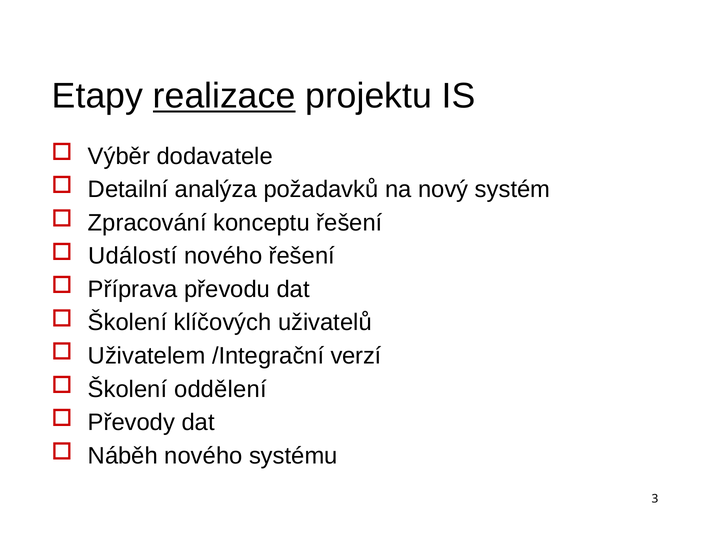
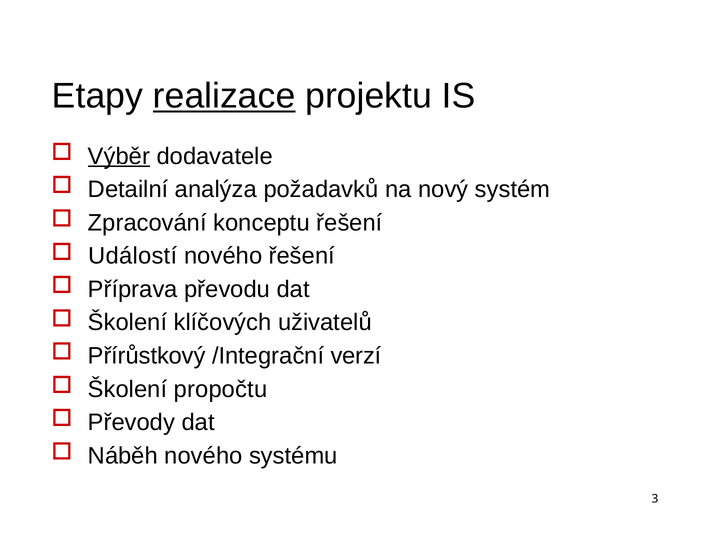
Výběr underline: none -> present
Uživatelem: Uživatelem -> Přírůstkový
oddělení: oddělení -> propočtu
